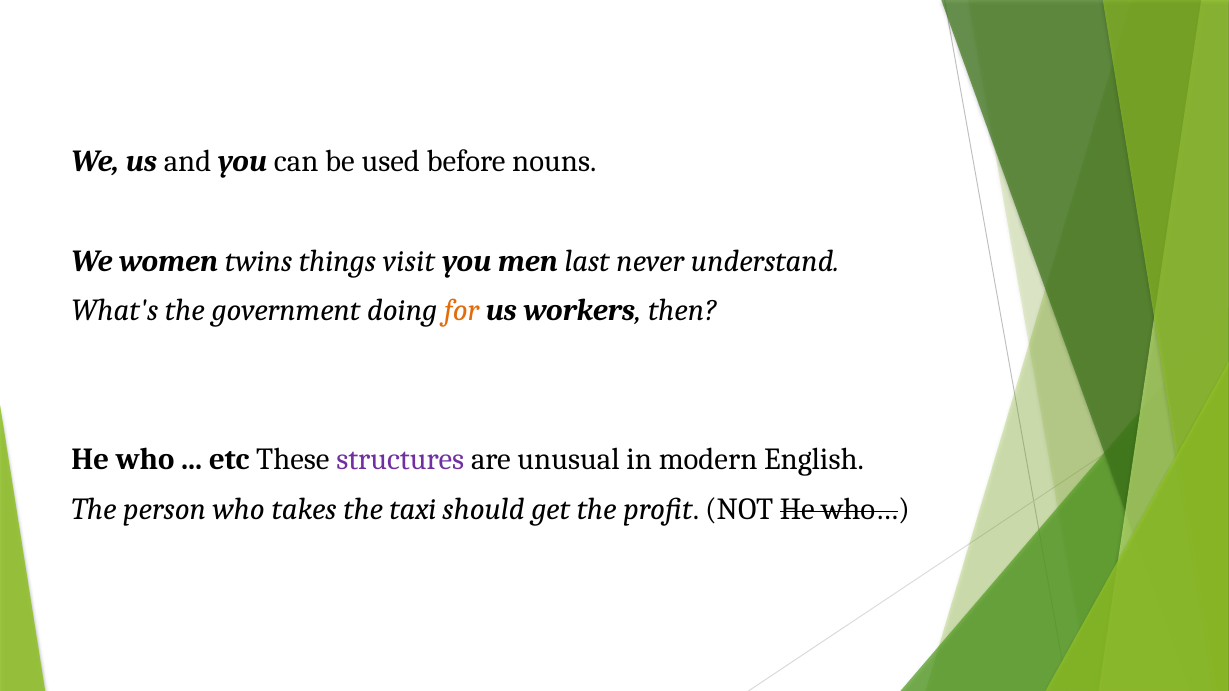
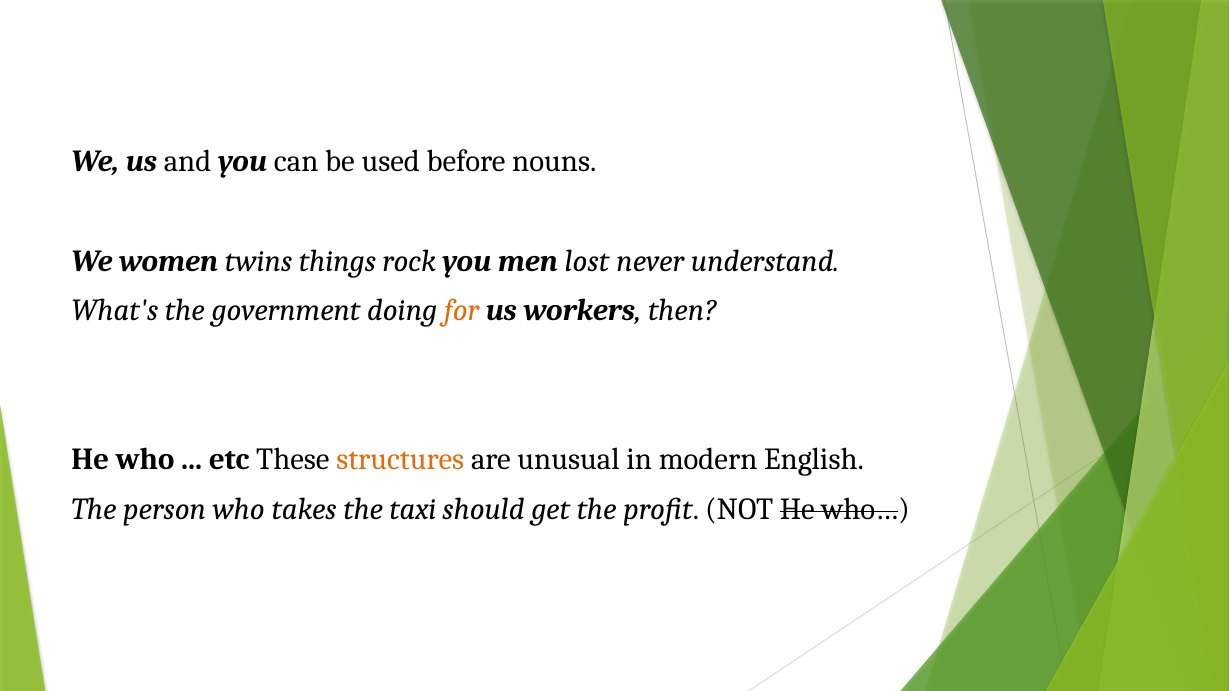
visit: visit -> rock
last: last -> lost
structures colour: purple -> orange
